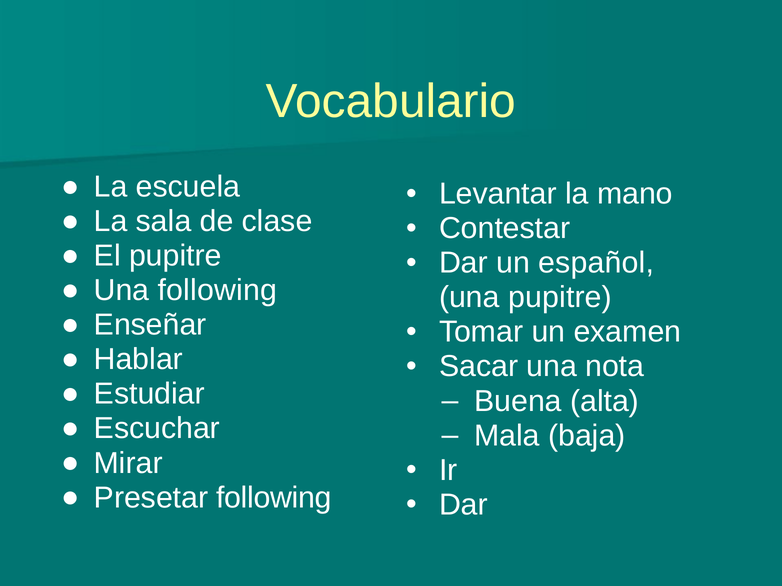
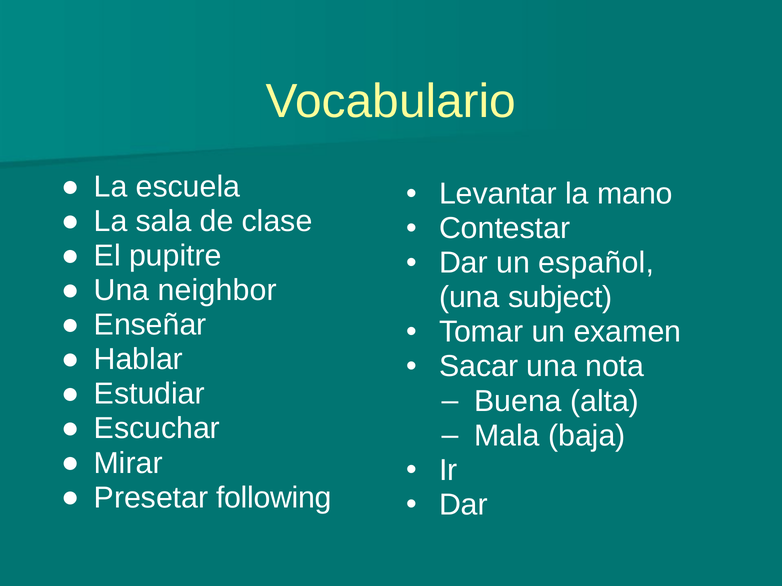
Una following: following -> neighbor
una pupitre: pupitre -> subject
